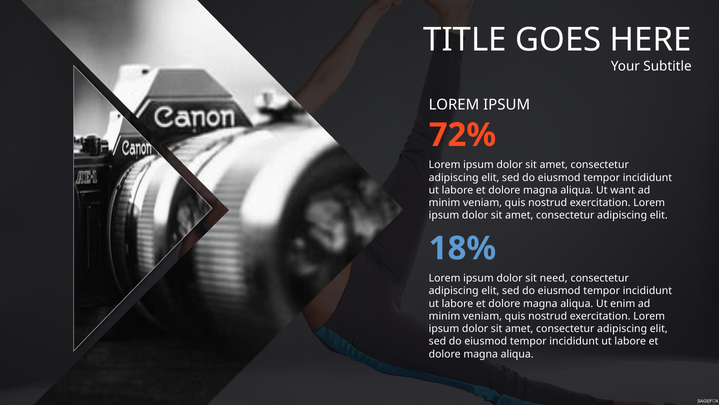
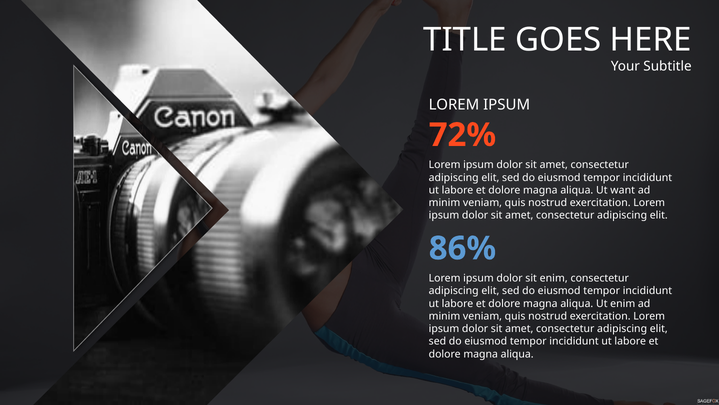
18%: 18% -> 86%
sit need: need -> enim
